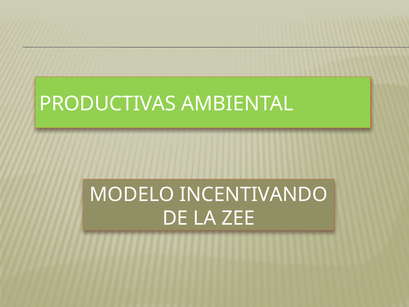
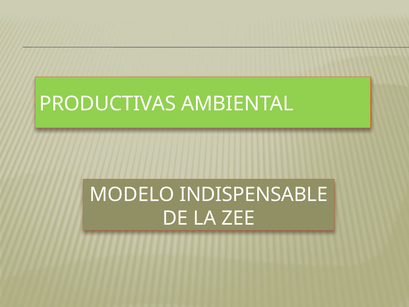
INCENTIVANDO: INCENTIVANDO -> INDISPENSABLE
